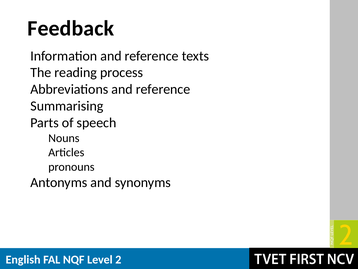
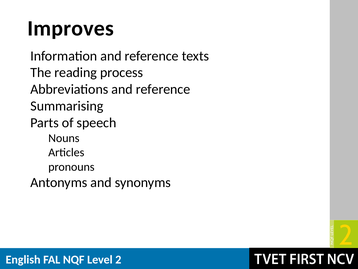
Feedback: Feedback -> Improves
